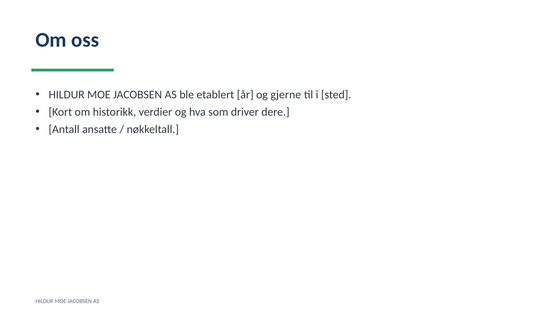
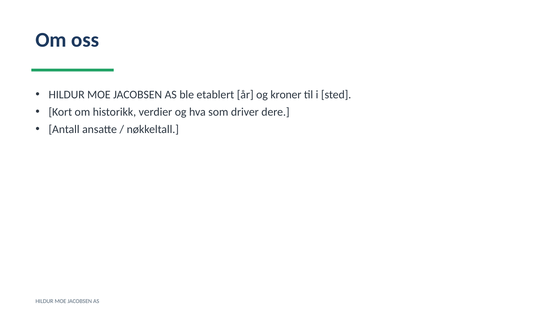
gjerne: gjerne -> kroner
